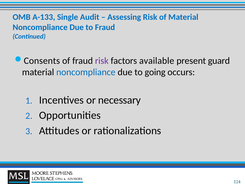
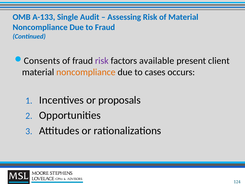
guard: guard -> client
noncompliance at (86, 72) colour: blue -> orange
going: going -> cases
necessary: necessary -> proposals
